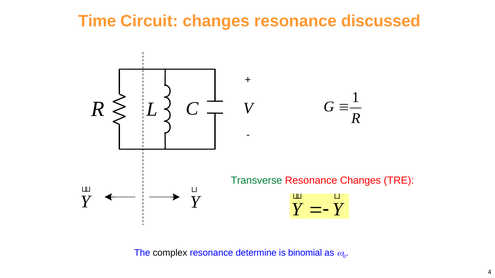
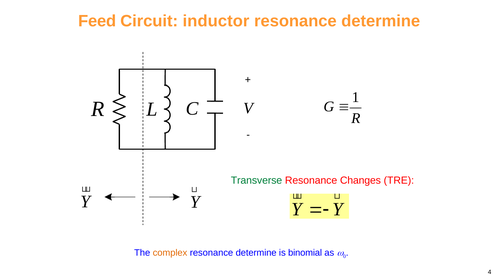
Time: Time -> Feed
Circuit changes: changes -> inductor
discussed at (381, 21): discussed -> determine
complex colour: black -> orange
